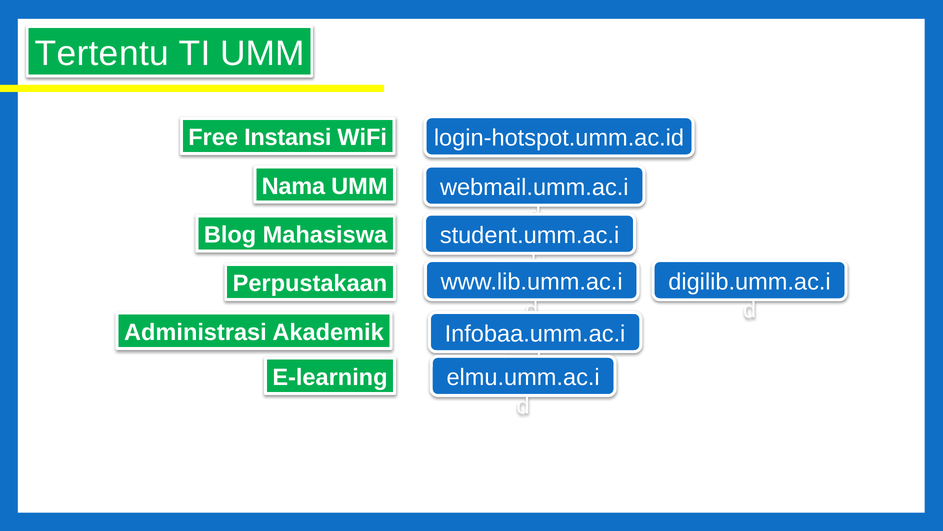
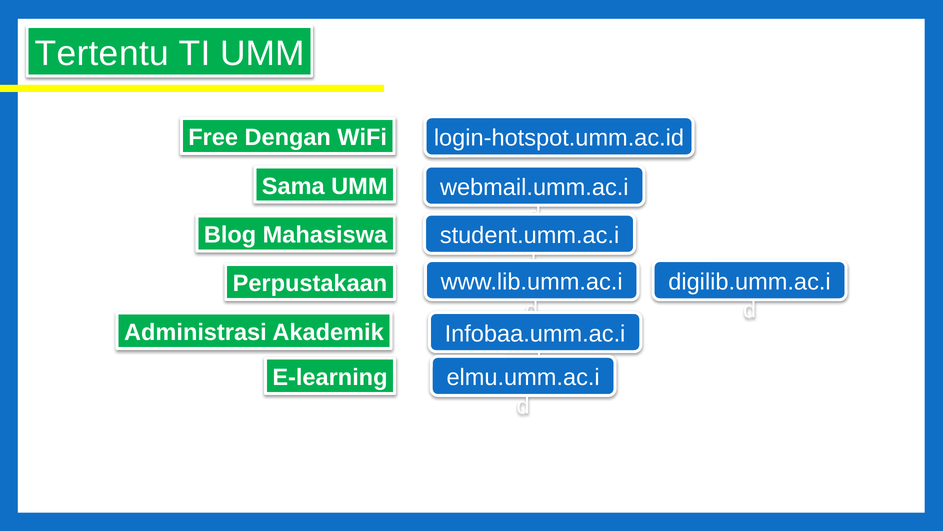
Instansi: Instansi -> Dengan
Nama: Nama -> Sama
